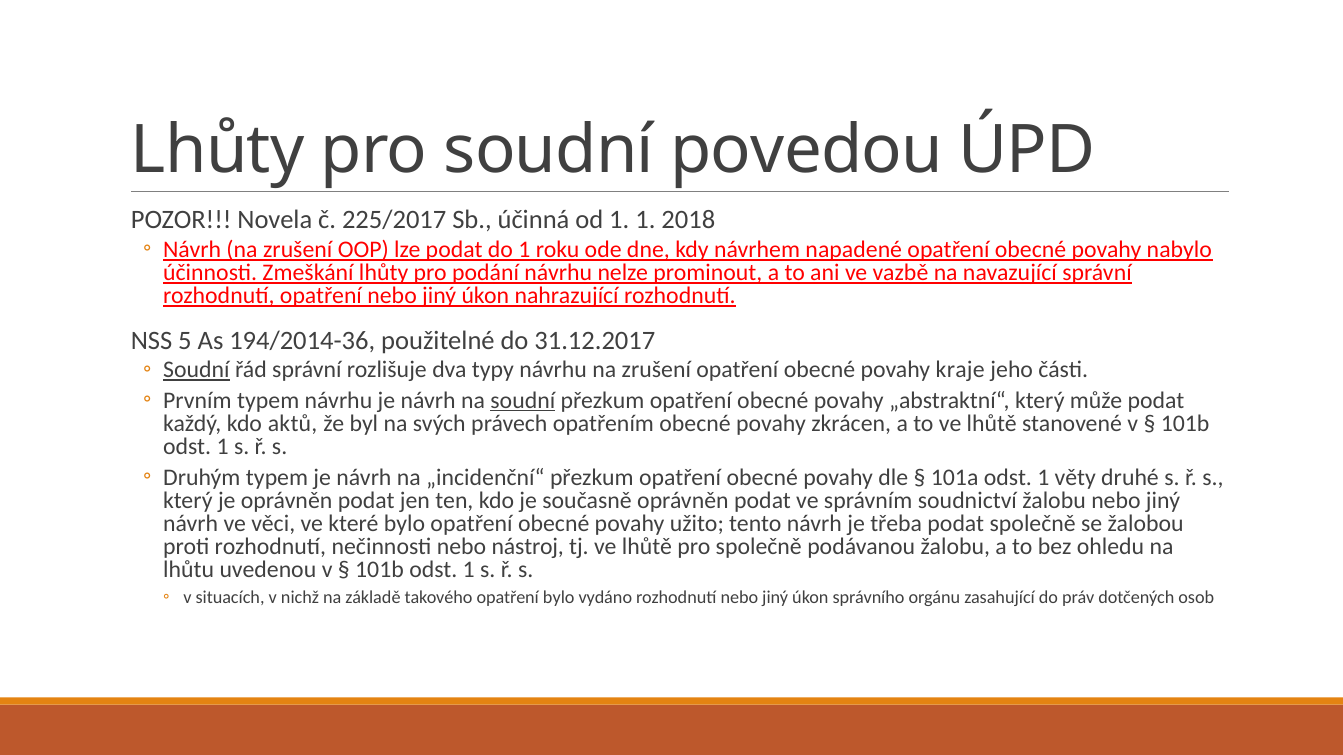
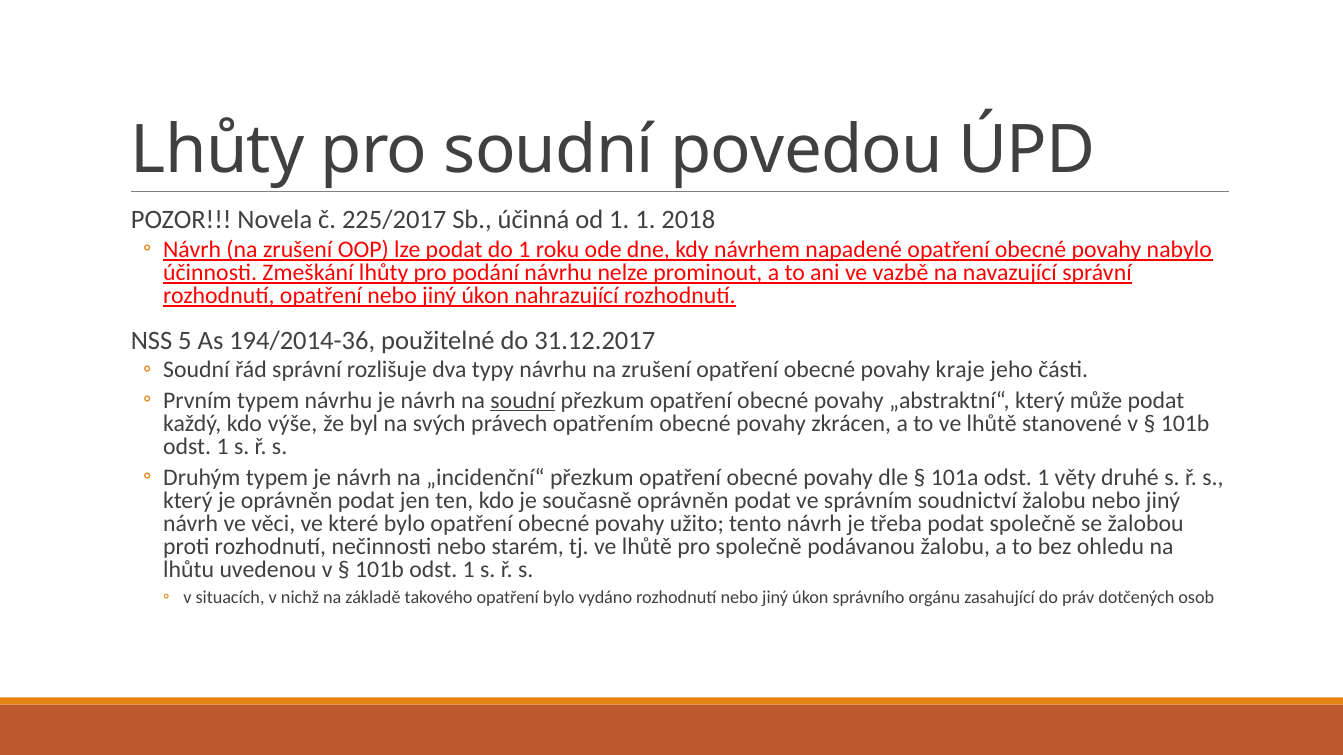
Soudní at (196, 370) underline: present -> none
aktů: aktů -> výše
nástroj: nástroj -> starém
